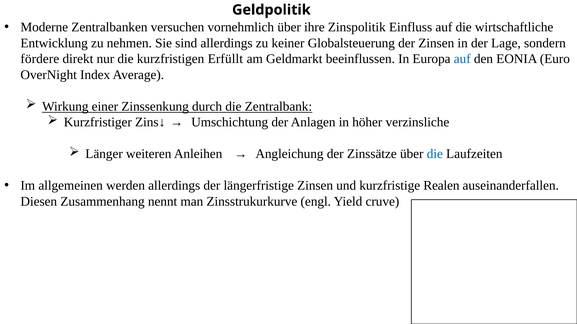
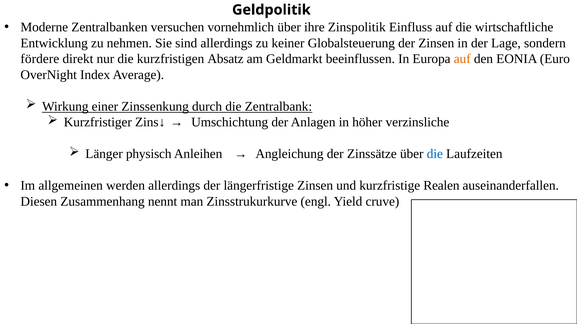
Erfüllt: Erfüllt -> Absatz
auf at (462, 59) colour: blue -> orange
weiteren: weiteren -> physisch
